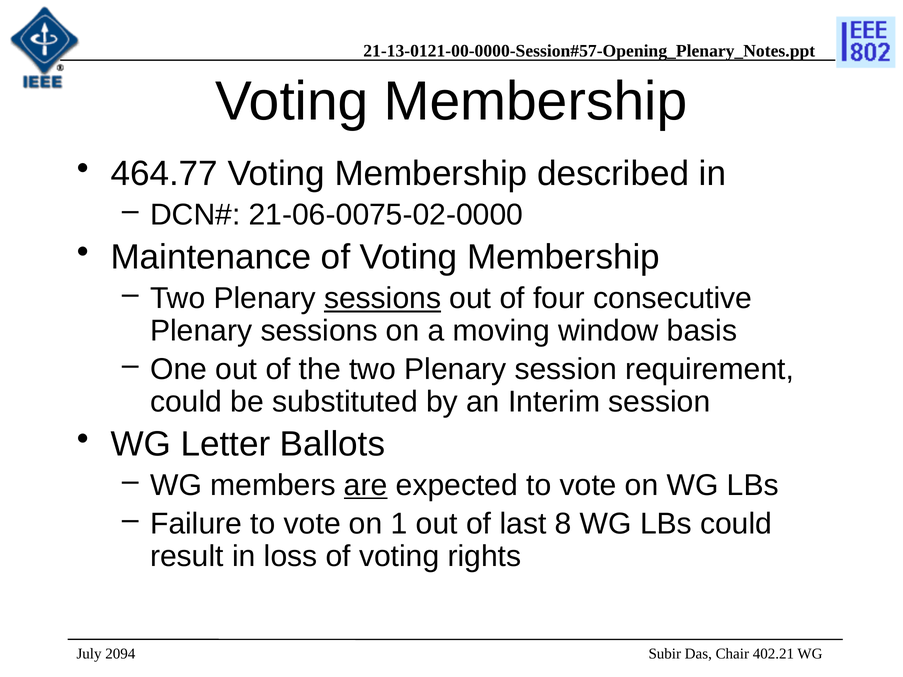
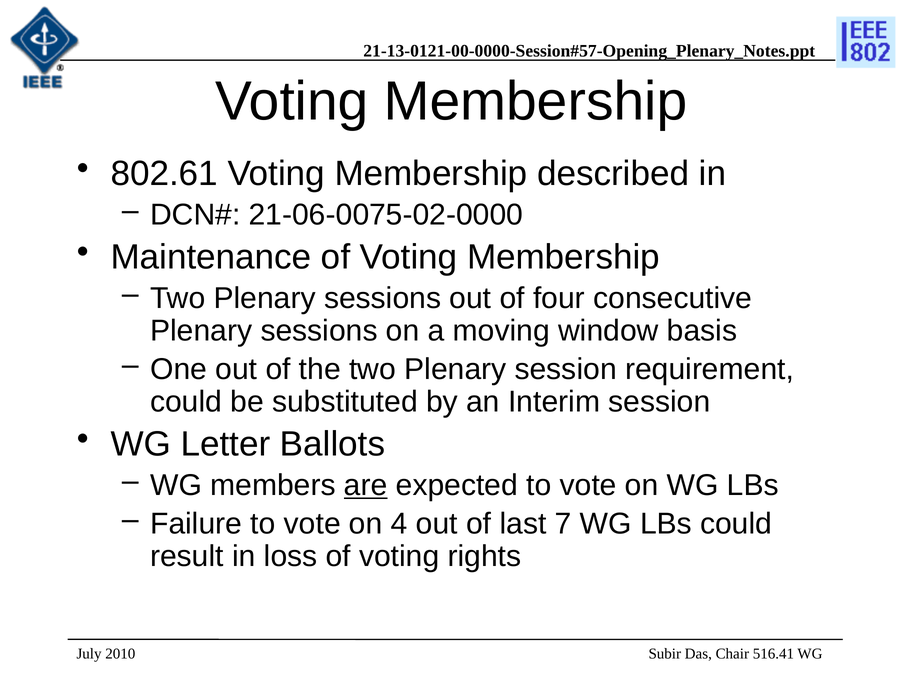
464.77: 464.77 -> 802.61
sessions at (383, 299) underline: present -> none
1: 1 -> 4
8: 8 -> 7
2094: 2094 -> 2010
402.21: 402.21 -> 516.41
